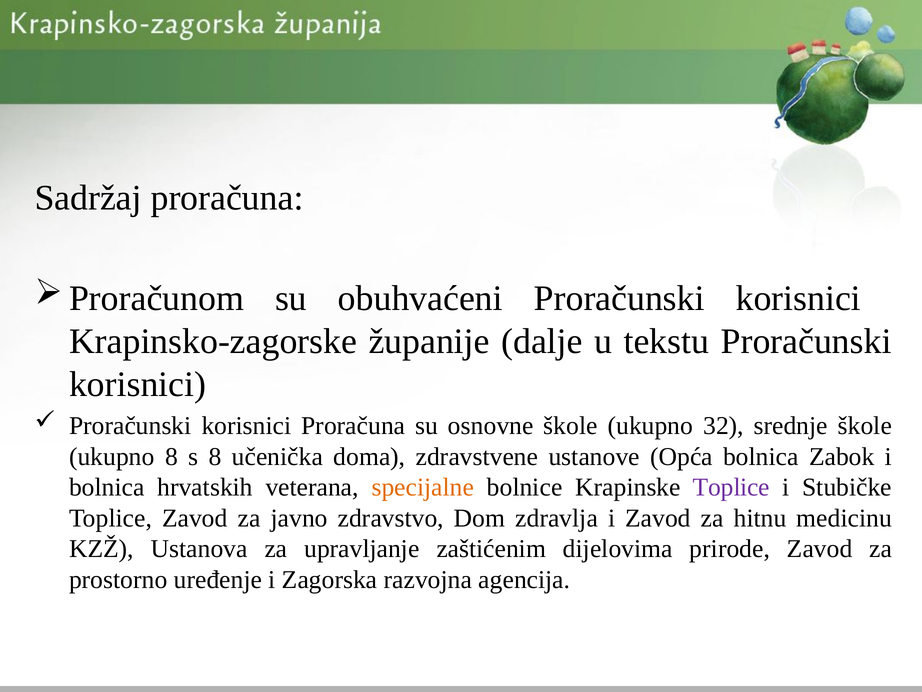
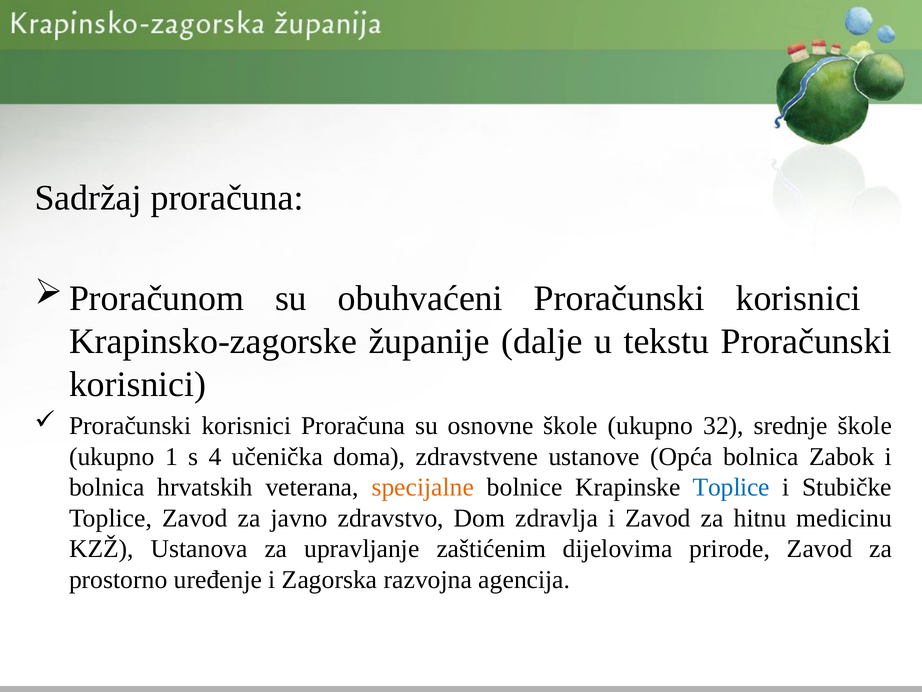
ukupno 8: 8 -> 1
s 8: 8 -> 4
Toplice at (731, 487) colour: purple -> blue
